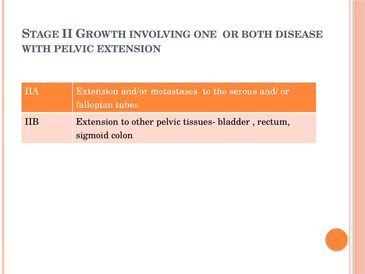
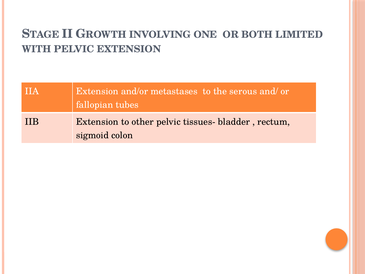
DISEASE: DISEASE -> LIMITED
